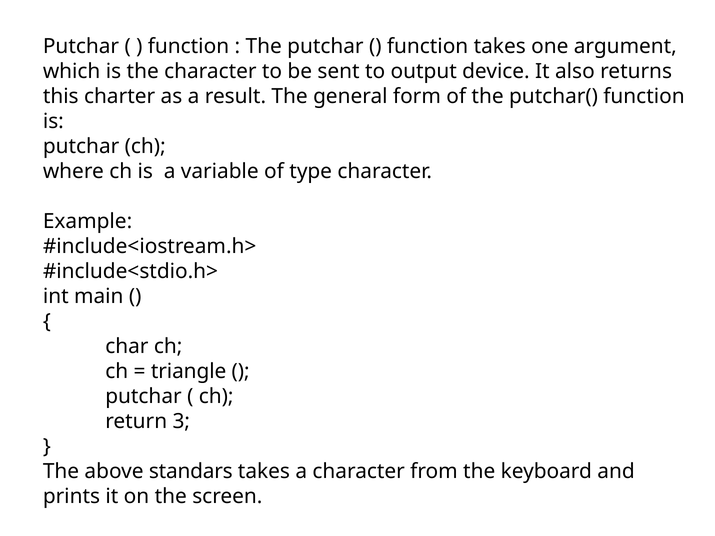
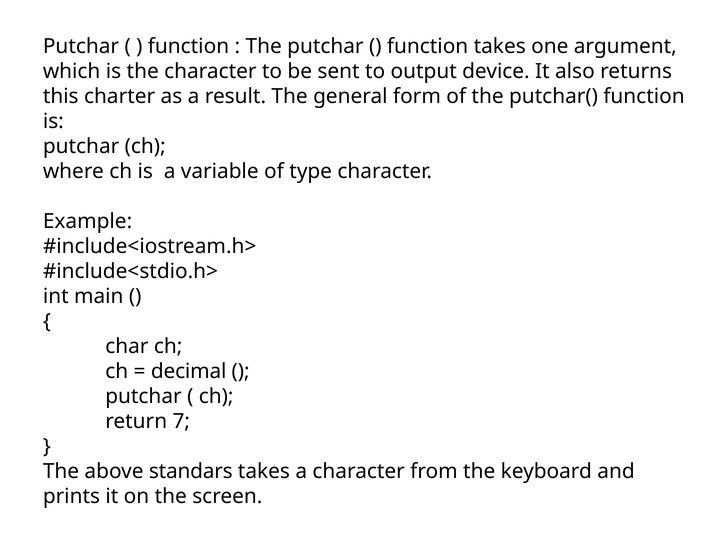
triangle: triangle -> decimal
3: 3 -> 7
